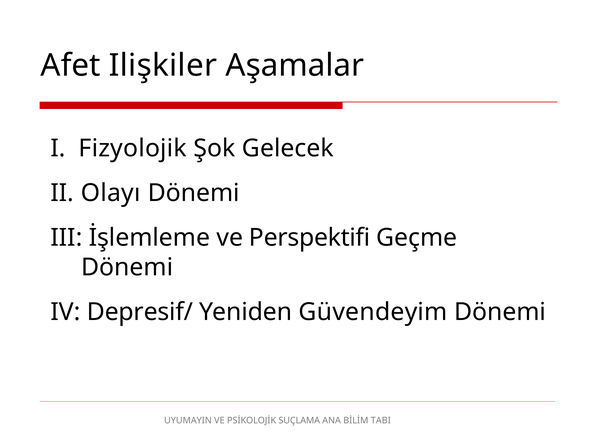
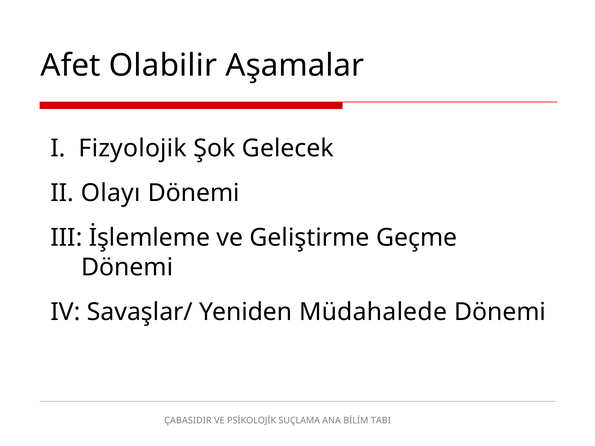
Ilişkiler: Ilişkiler -> Olabilir
Perspektifi: Perspektifi -> Geliştirme
Depresif/: Depresif/ -> Savaşlar/
Güvendeyim: Güvendeyim -> Müdahalede
UYUMAYIN: UYUMAYIN -> ÇABASIDIR
